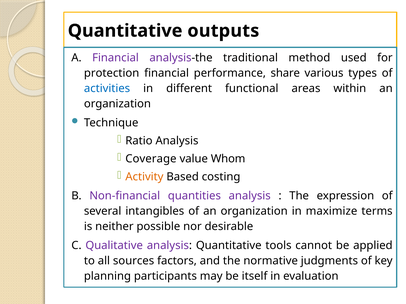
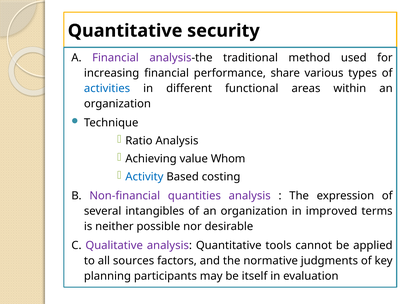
outputs: outputs -> security
protection: protection -> increasing
Coverage: Coverage -> Achieving
Activity colour: orange -> blue
maximize: maximize -> improved
